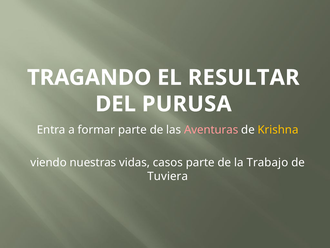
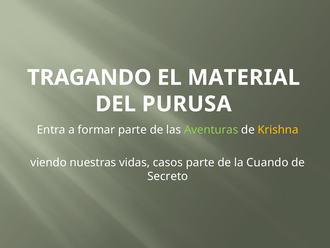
RESULTAR: RESULTAR -> MATERIAL
Aventuras colour: pink -> light green
Trabajo: Trabajo -> Cuando
Tuviera: Tuviera -> Secreto
